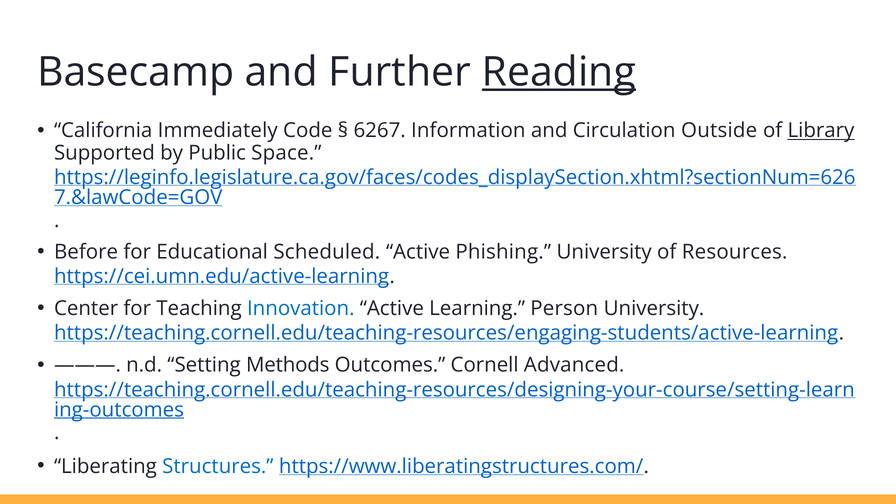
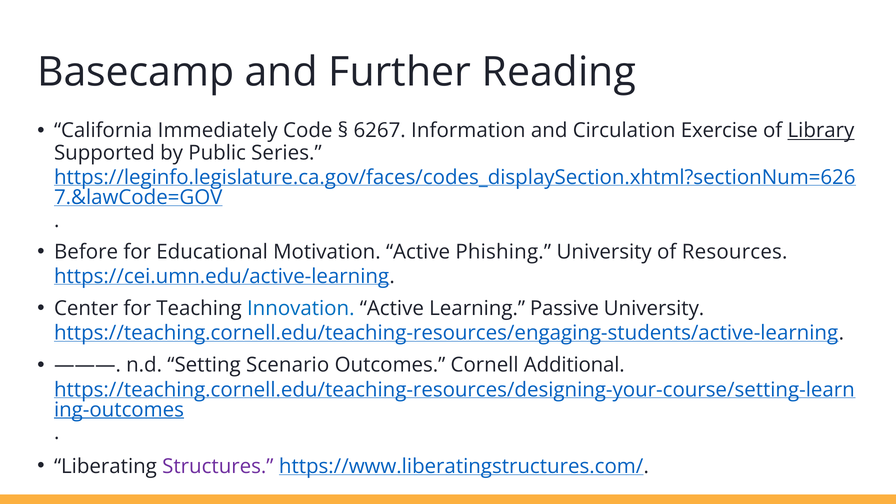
Reading underline: present -> none
Outside: Outside -> Exercise
Space: Space -> Series
Scheduled: Scheduled -> Motivation
Person: Person -> Passive
Methods: Methods -> Scenario
Advanced: Advanced -> Additional
Structures colour: blue -> purple
